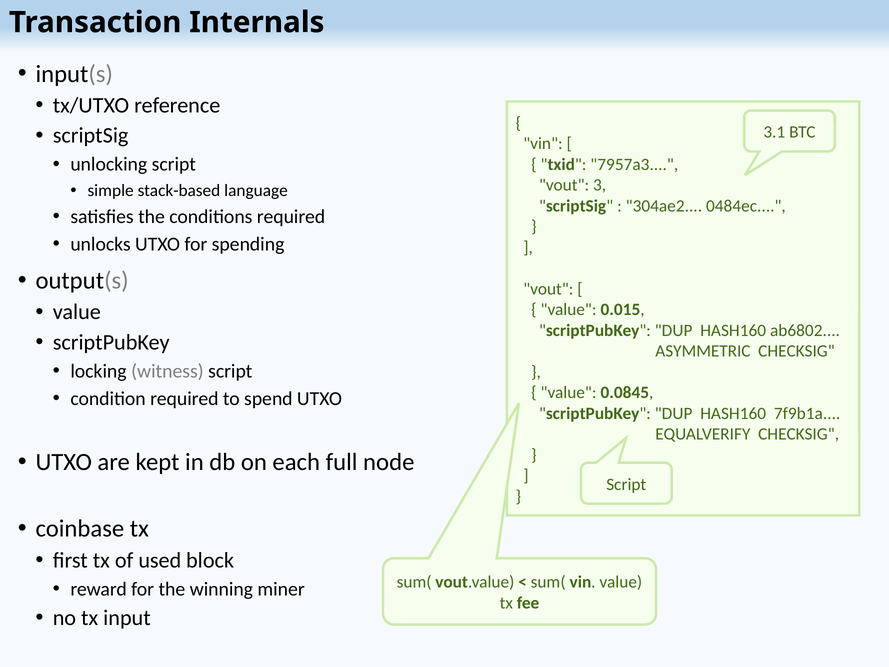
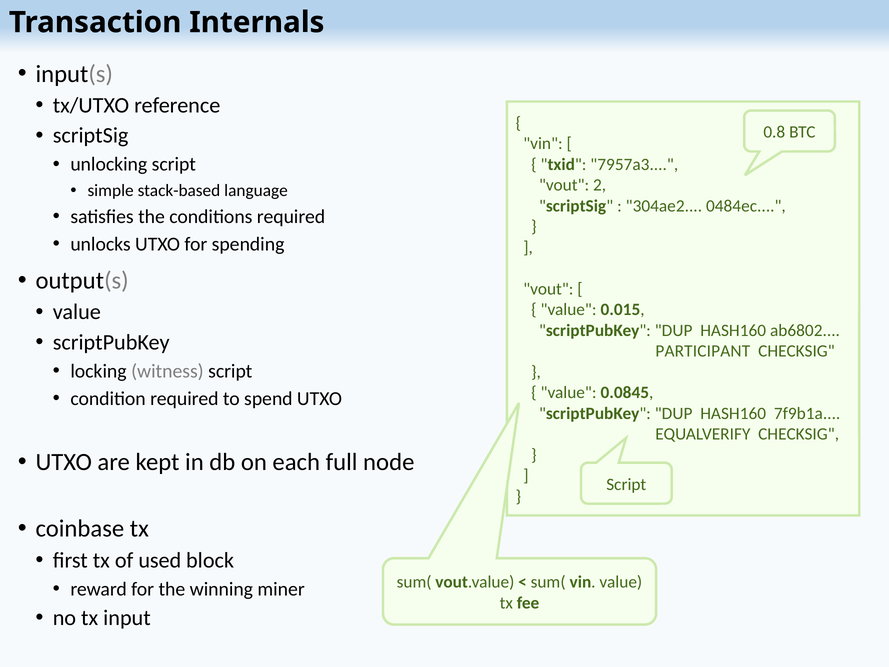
3.1: 3.1 -> 0.8
3: 3 -> 2
ASYMMETRIC: ASYMMETRIC -> PARTICIPANT
